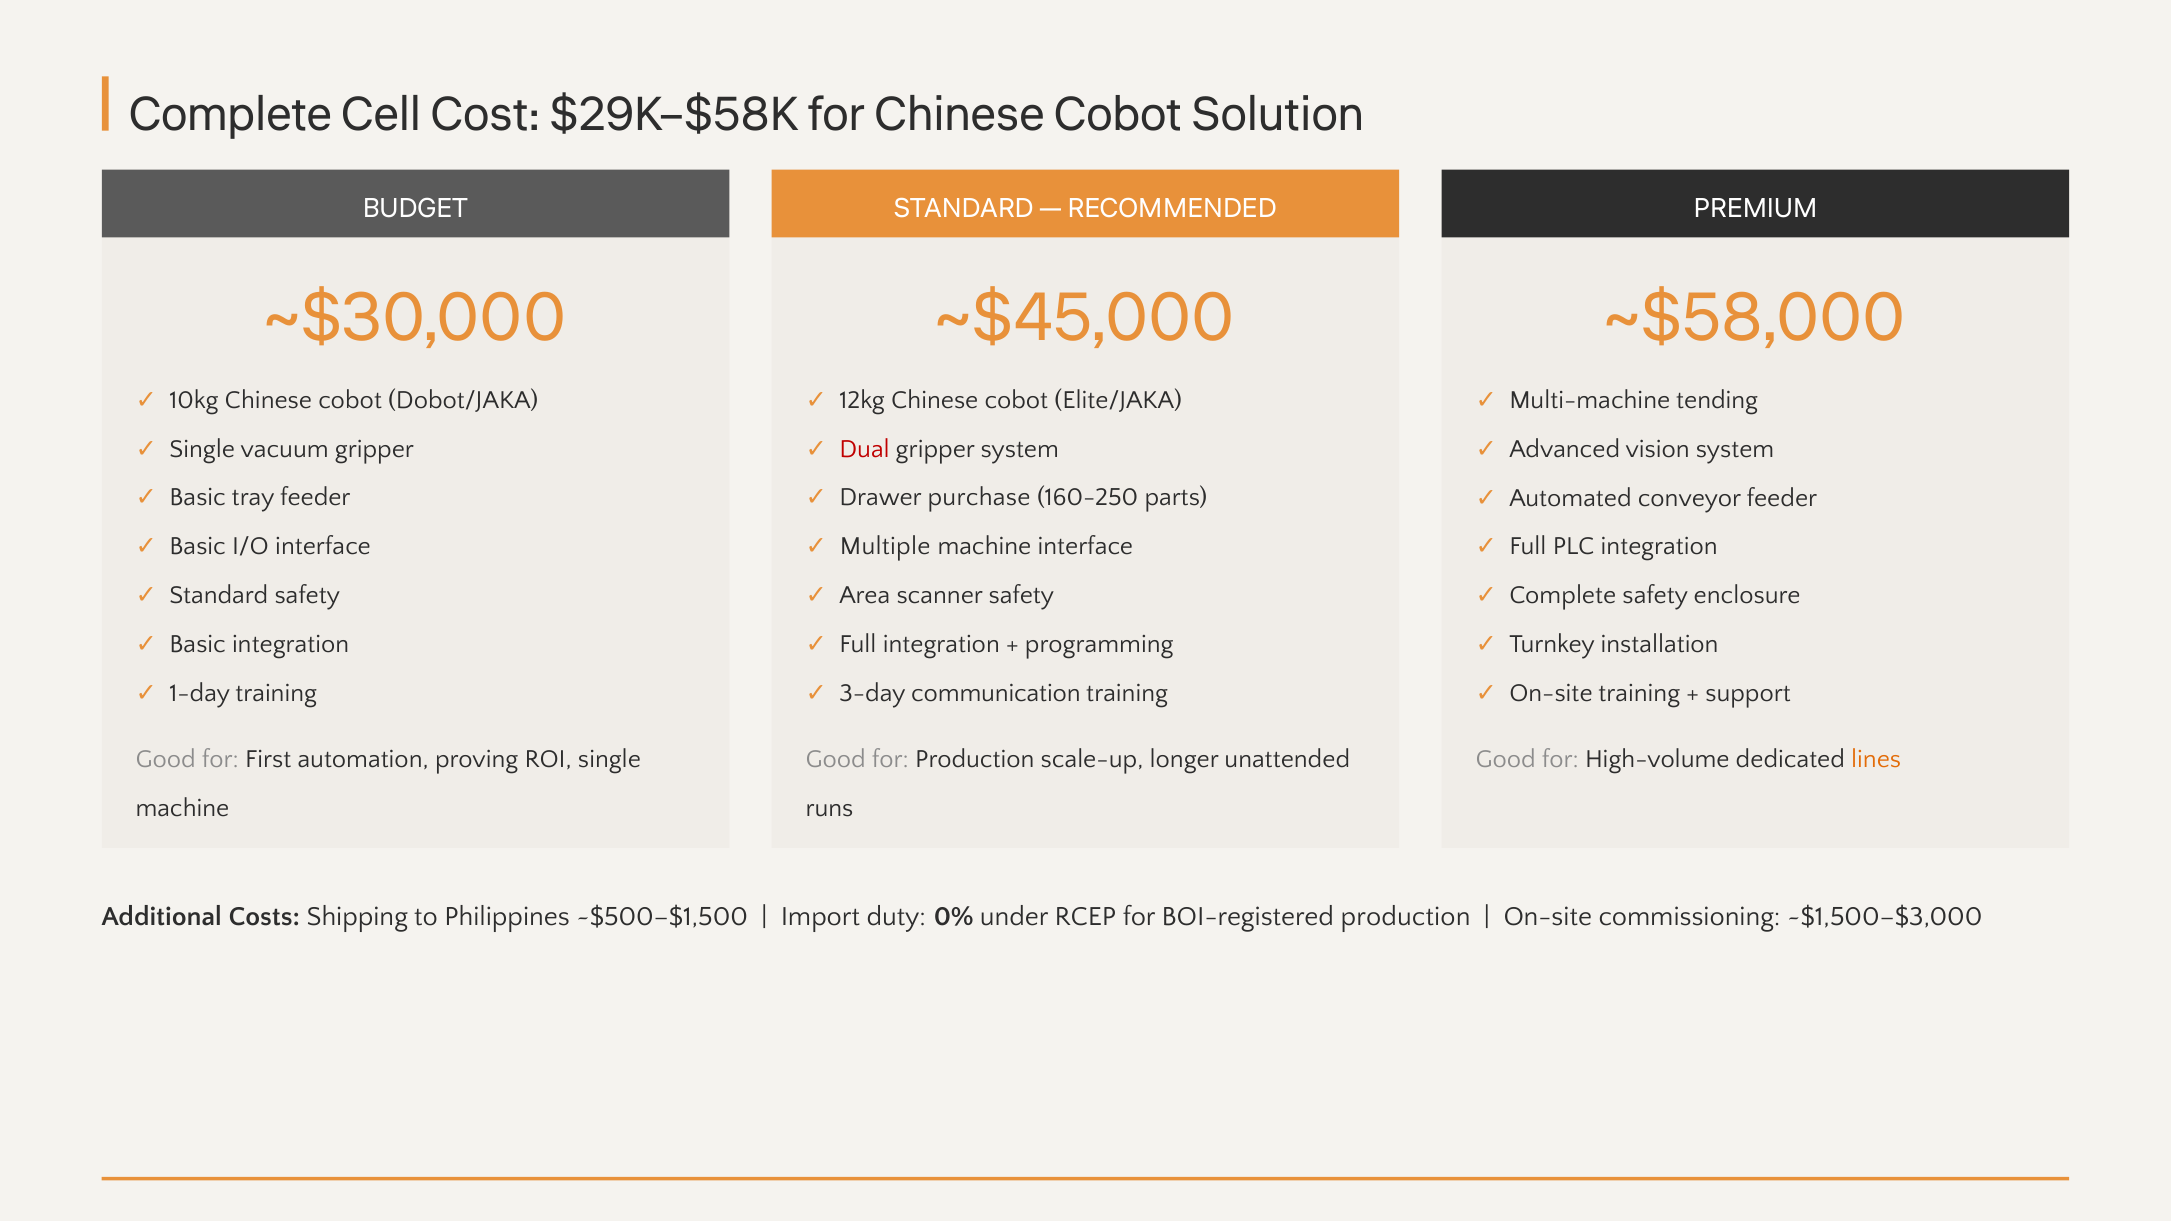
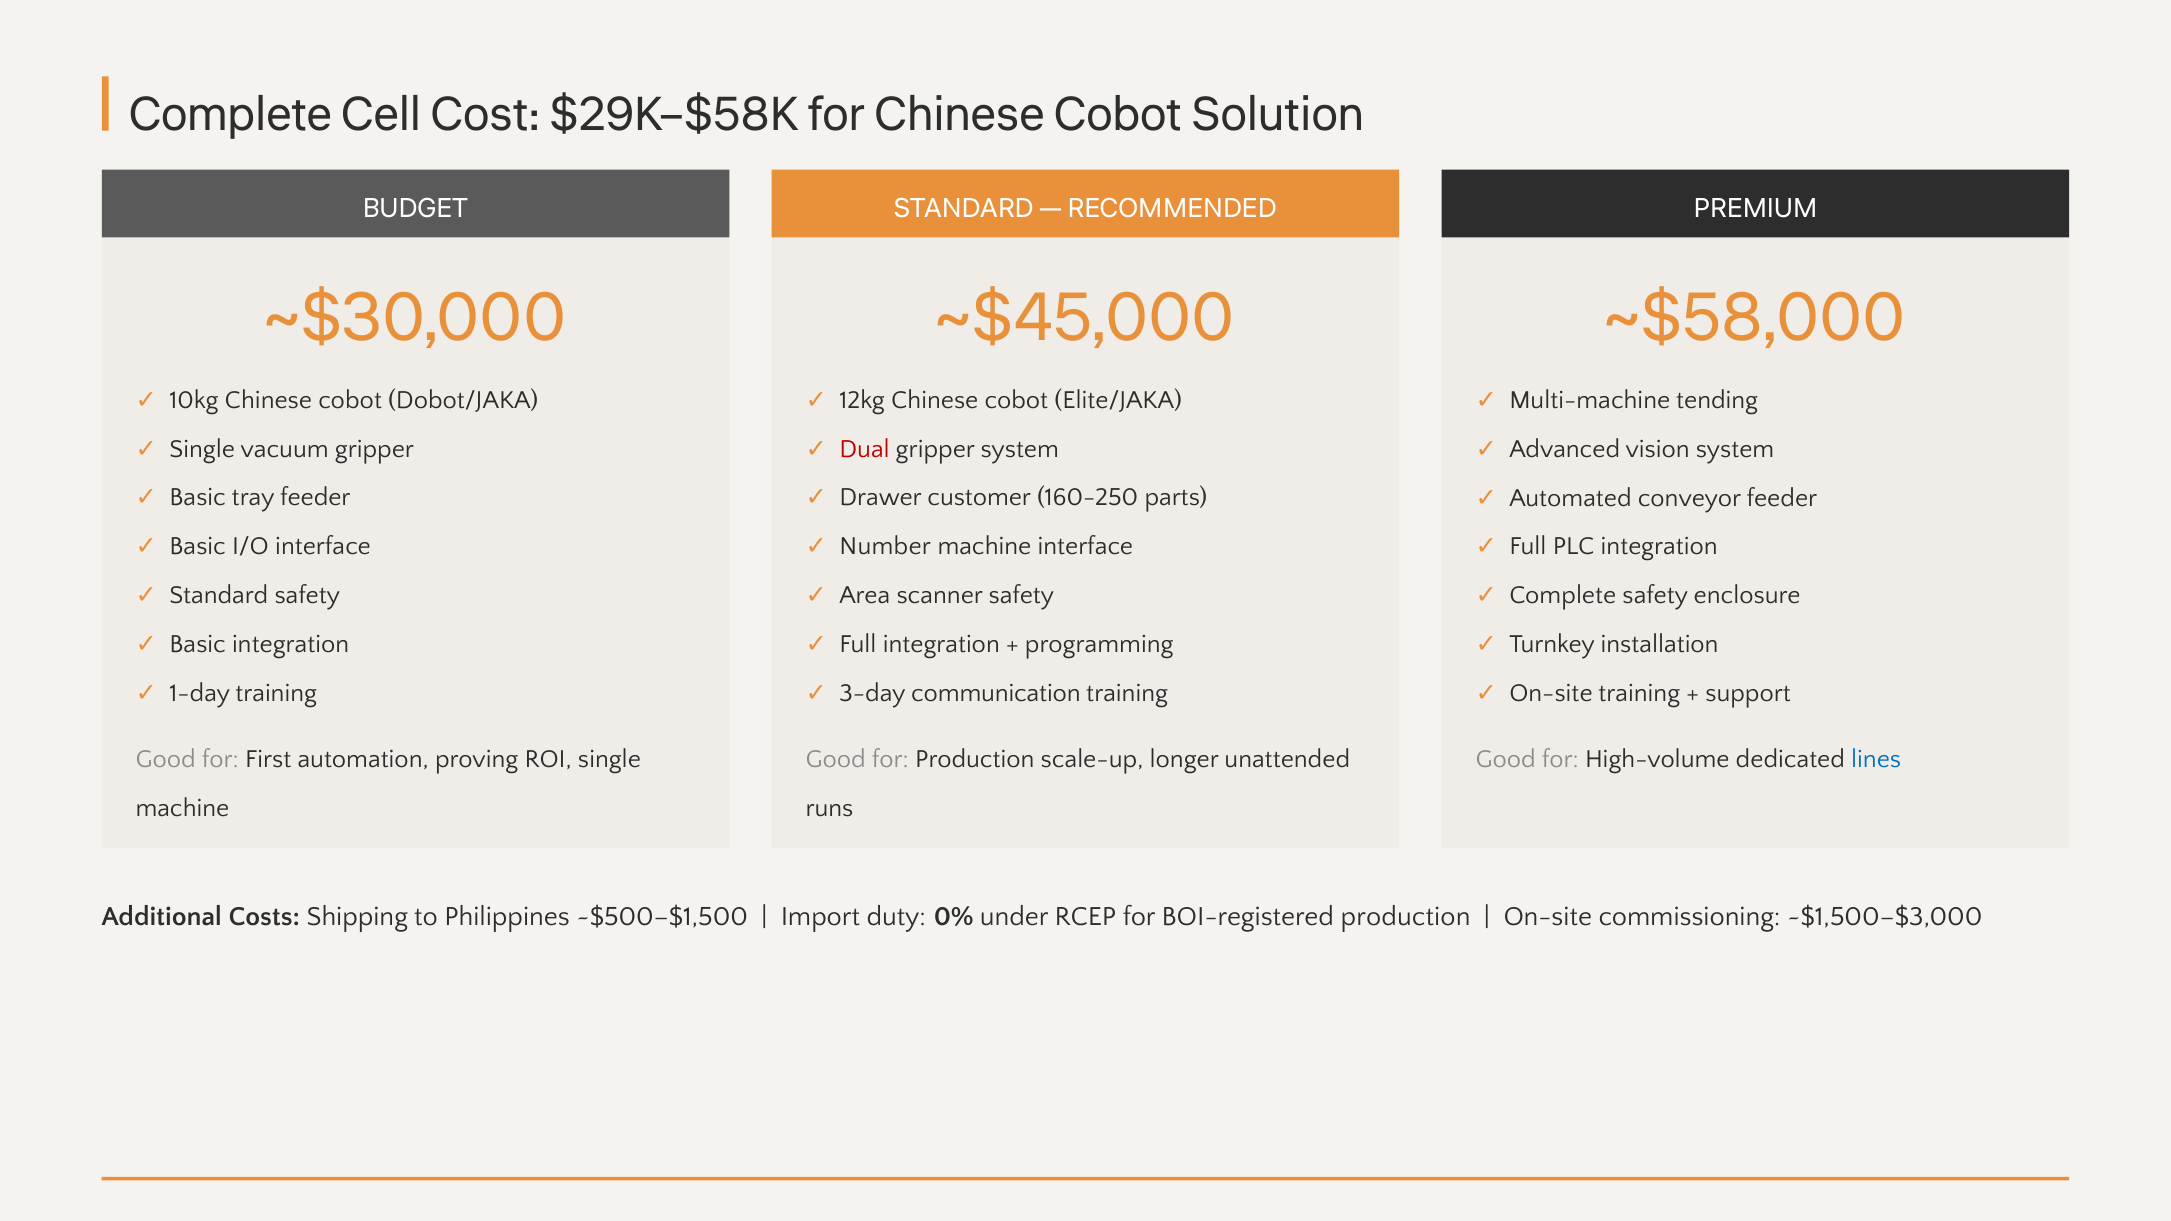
purchase: purchase -> customer
Multiple: Multiple -> Number
lines colour: orange -> blue
